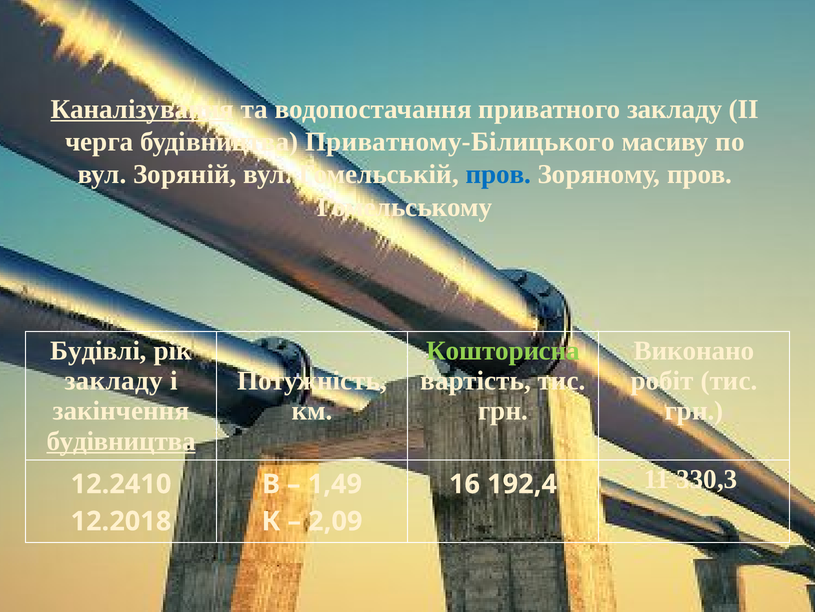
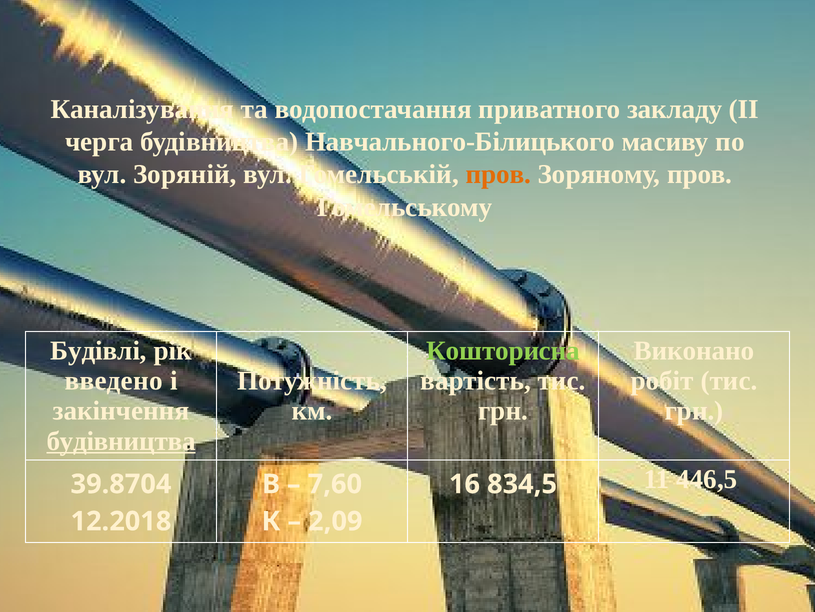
Каналізування underline: present -> none
Приватному-Білицького: Приватному-Білицького -> Навчального-Білицького
пров at (498, 174) colour: blue -> orange
закладу at (114, 380): закладу -> введено
12.2410: 12.2410 -> 39.8704
1,49: 1,49 -> 7,60
192,4: 192,4 -> 834,5
330,3: 330,3 -> 446,5
